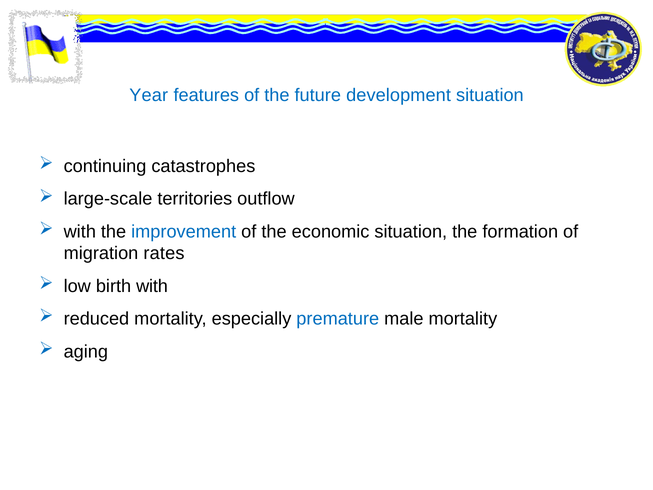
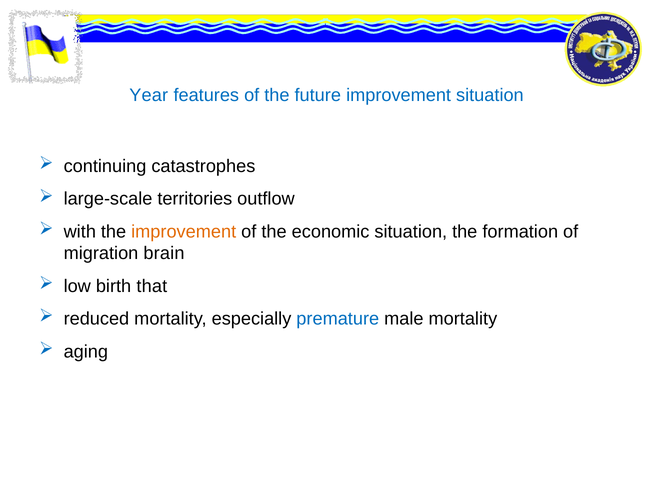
future development: development -> improvement
improvement at (184, 232) colour: blue -> orange
rates: rates -> brain
birth with: with -> that
